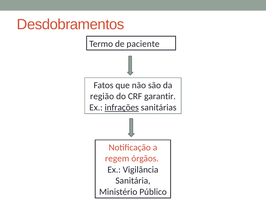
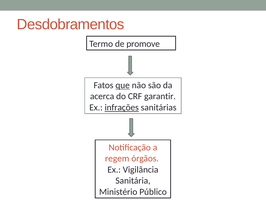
paciente: paciente -> promove
que underline: none -> present
região: região -> acerca
